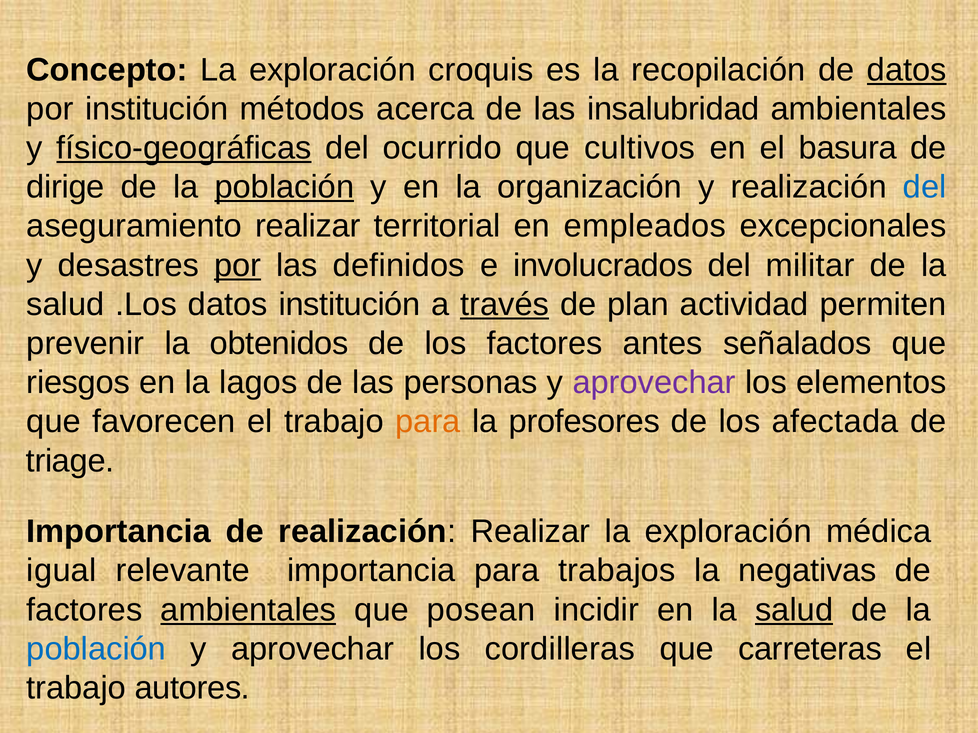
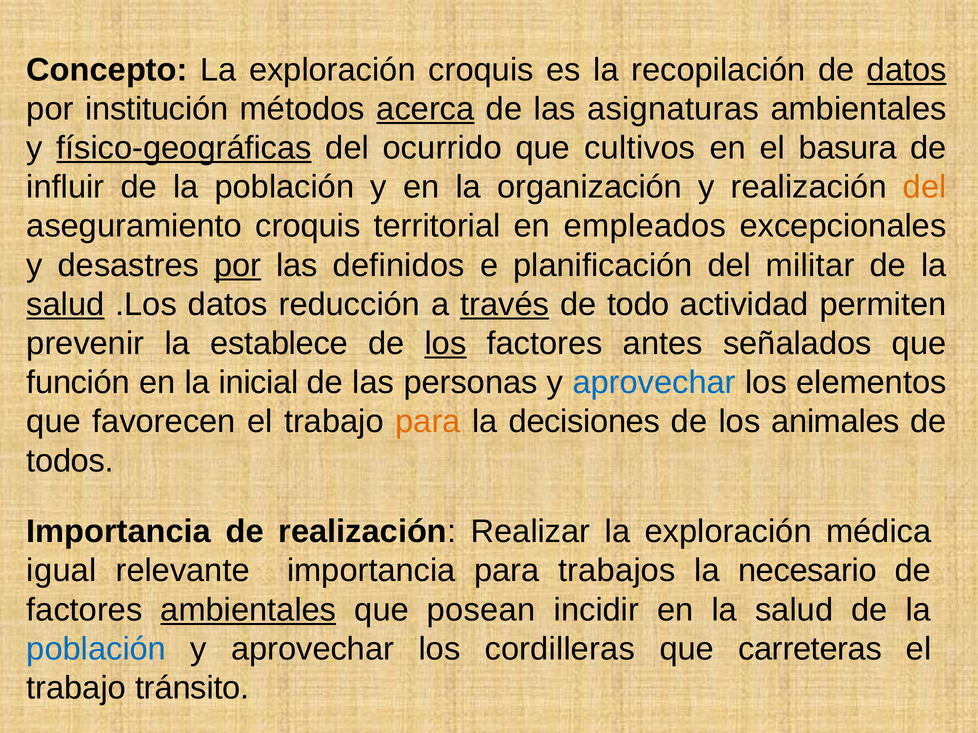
acerca underline: none -> present
insalubridad: insalubridad -> asignaturas
dirige: dirige -> influir
población at (284, 187) underline: present -> none
del at (925, 187) colour: blue -> orange
aseguramiento realizar: realizar -> croquis
involucrados: involucrados -> planificación
salud at (65, 305) underline: none -> present
datos institución: institución -> reducción
plan: plan -> todo
obtenidos: obtenidos -> establece
los at (446, 344) underline: none -> present
riesgos: riesgos -> función
lagos: lagos -> inicial
aprovechar at (654, 383) colour: purple -> blue
profesores: profesores -> decisiones
afectada: afectada -> animales
triage: triage -> todos
negativas: negativas -> necesario
salud at (794, 610) underline: present -> none
autores: autores -> tránsito
